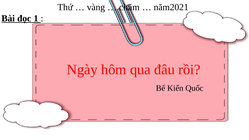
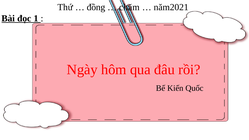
vàng: vàng -> đồng
